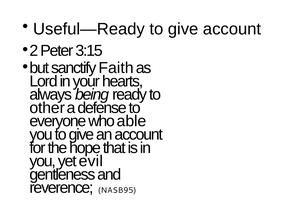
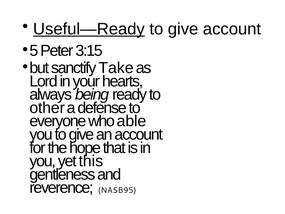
Useful—Ready underline: none -> present
2: 2 -> 5
Faith: Faith -> Take
evil: evil -> this
